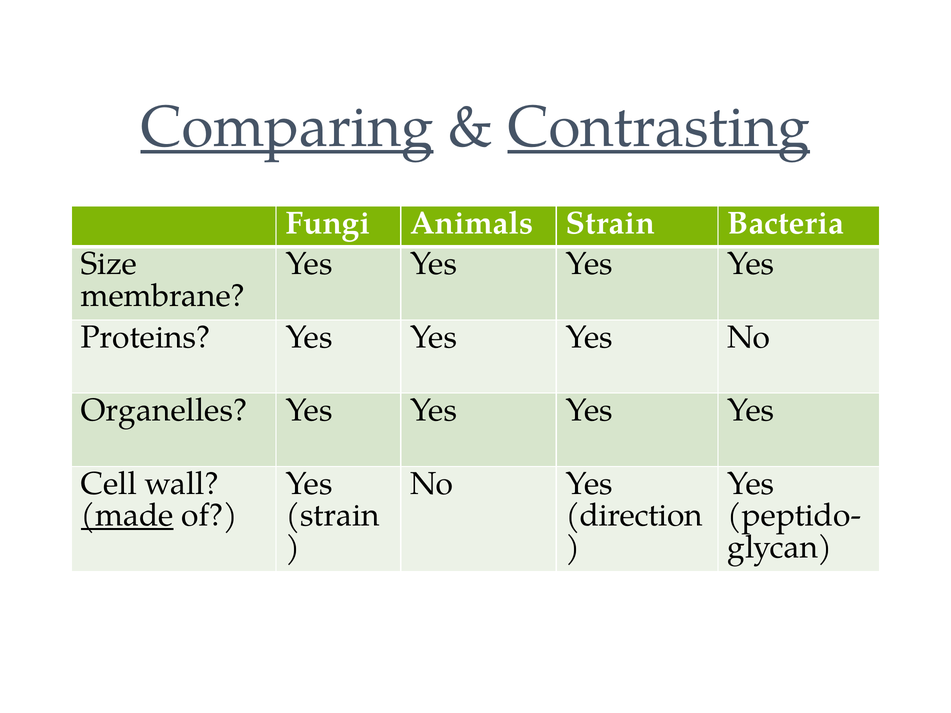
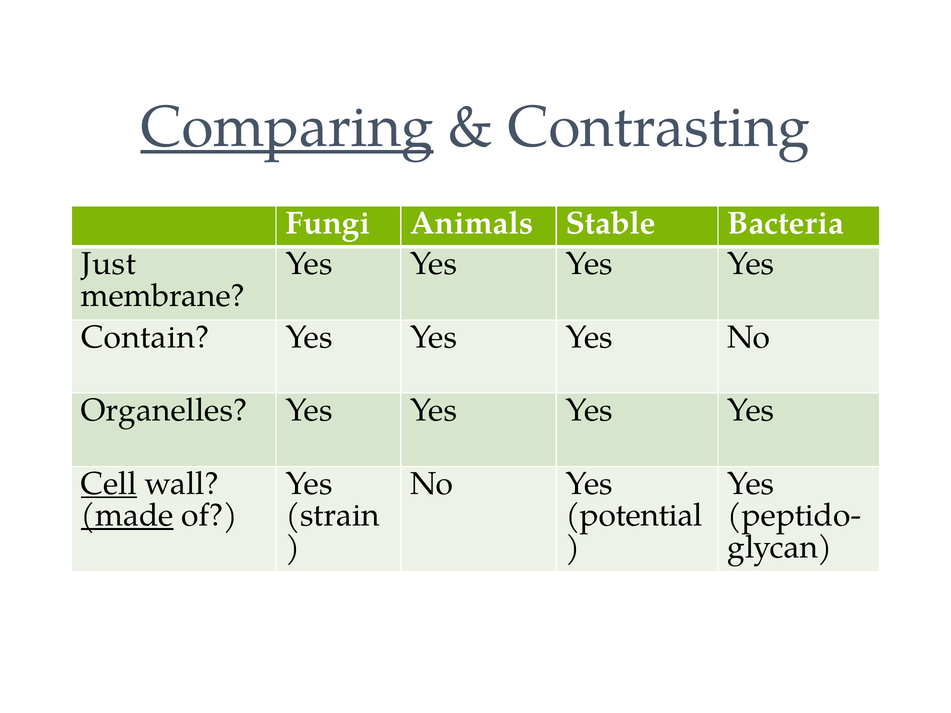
Contrasting underline: present -> none
Animals Strain: Strain -> Stable
Size: Size -> Just
Proteins: Proteins -> Contain
Cell underline: none -> present
direction: direction -> potential
